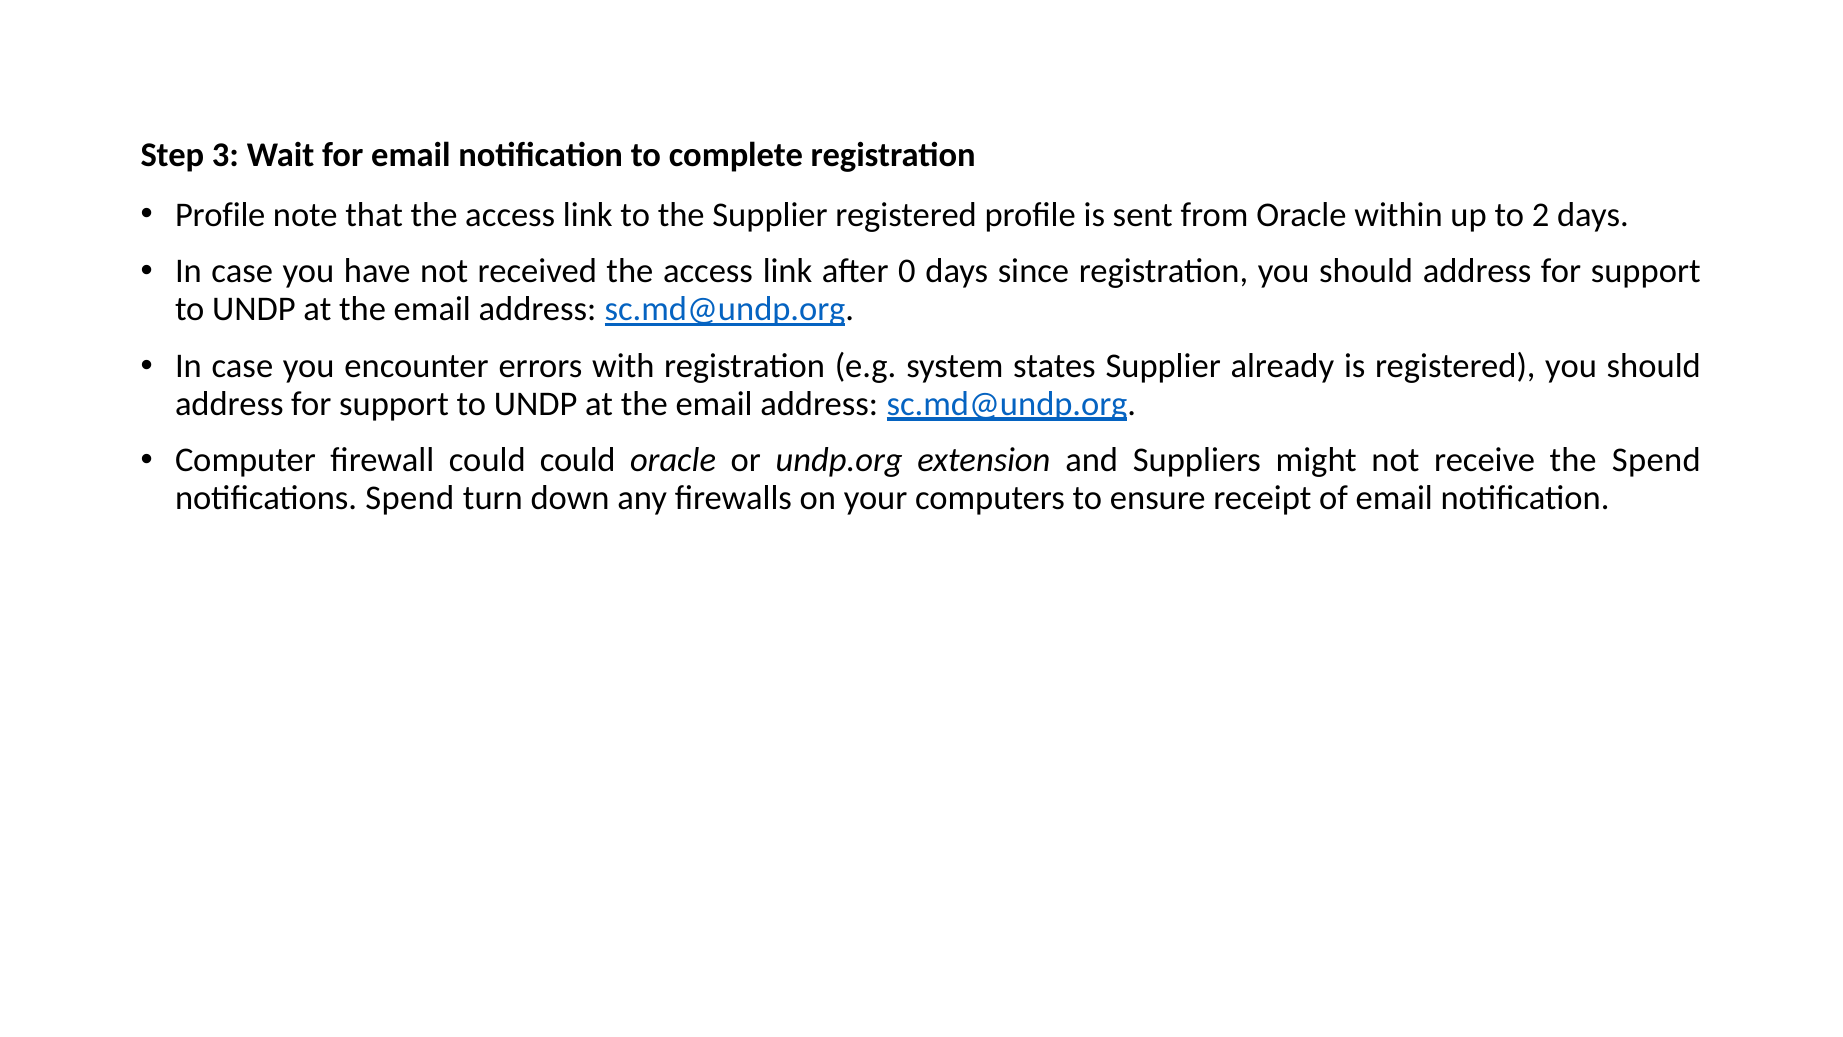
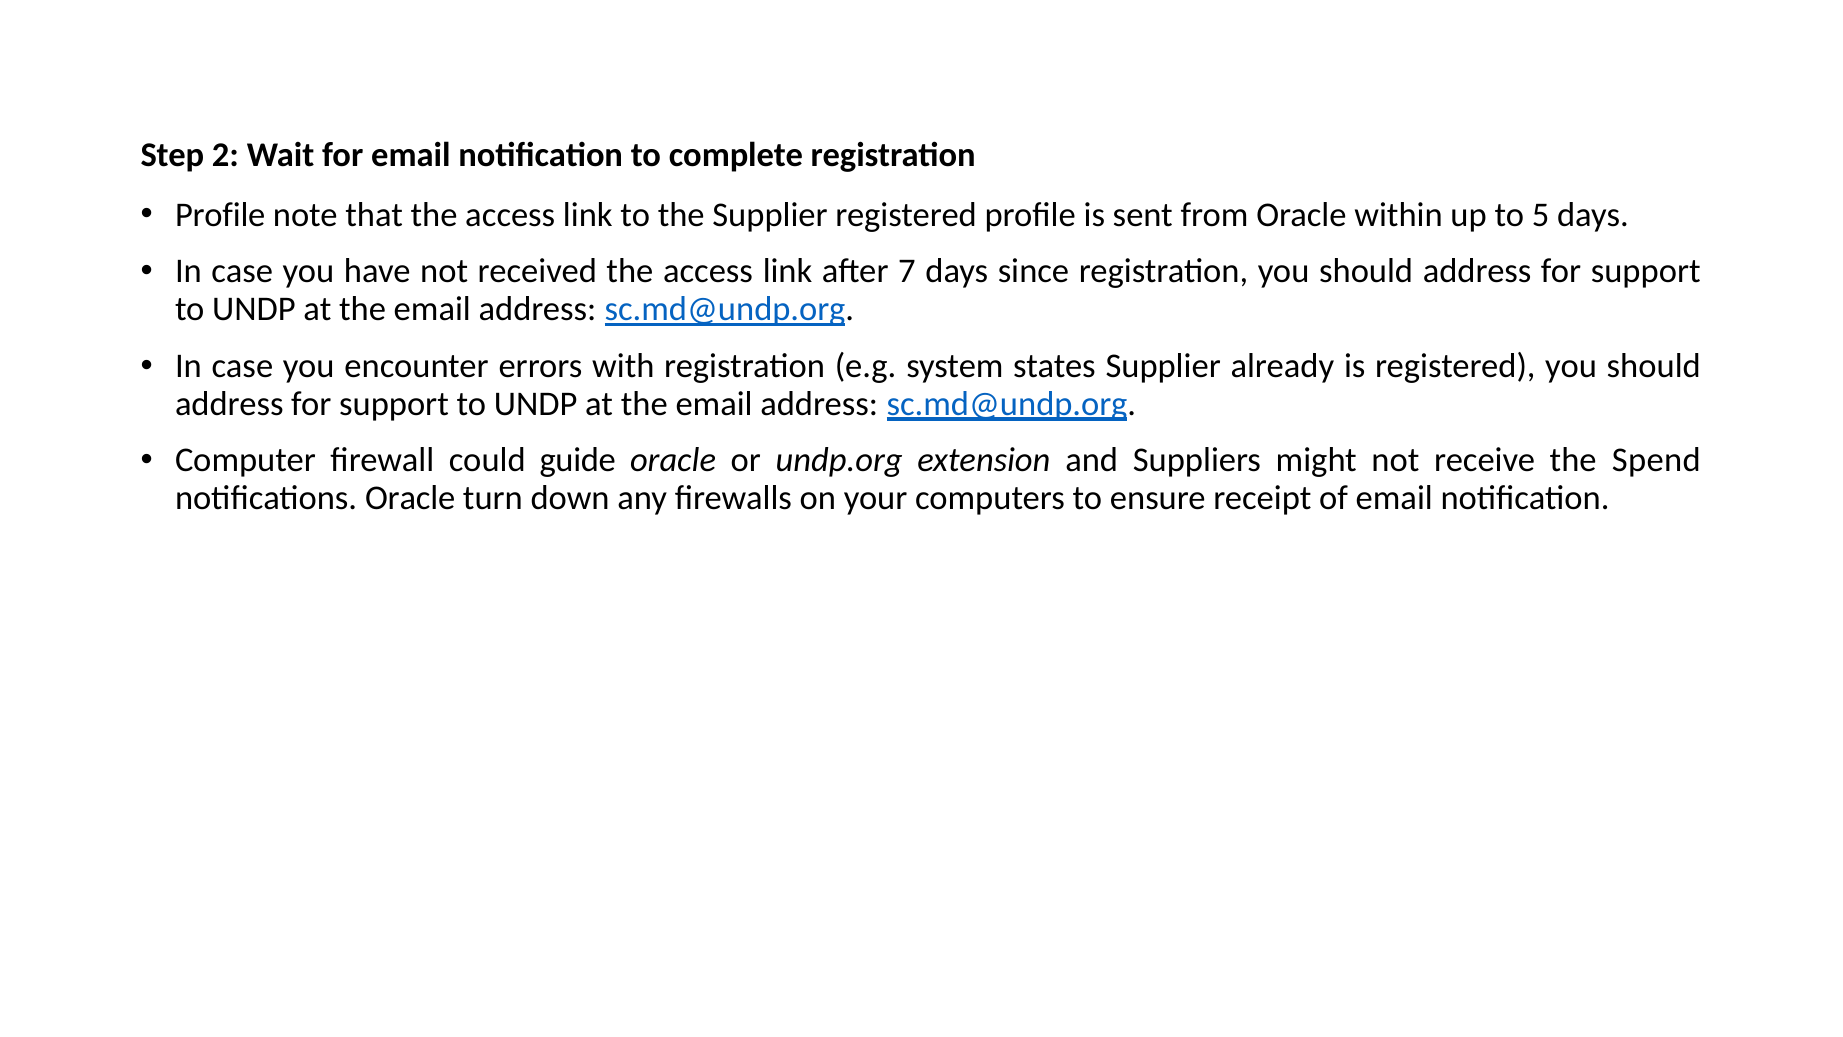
3: 3 -> 2
2: 2 -> 5
0: 0 -> 7
could could: could -> guide
notifications Spend: Spend -> Oracle
